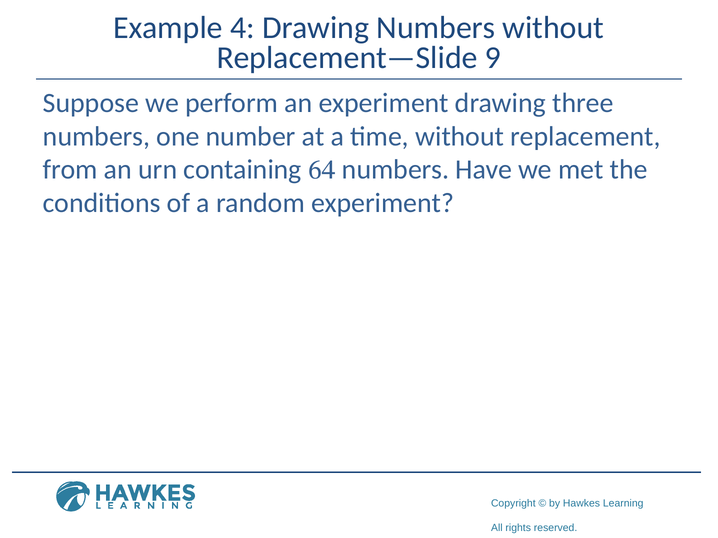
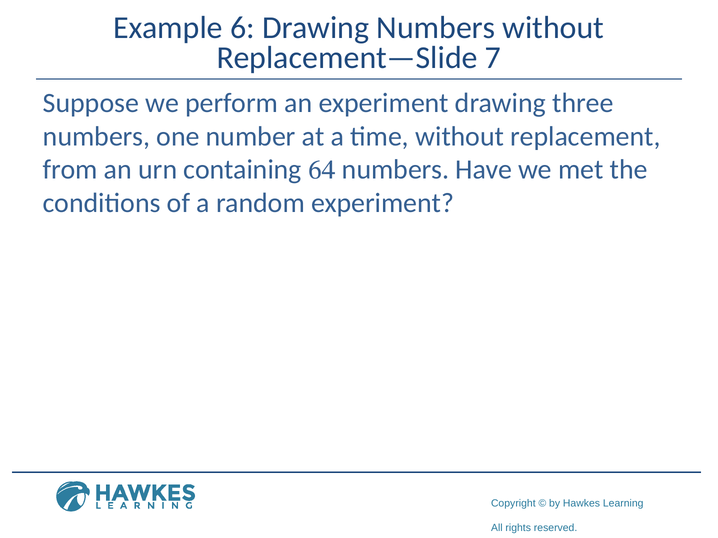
4: 4 -> 6
9: 9 -> 7
